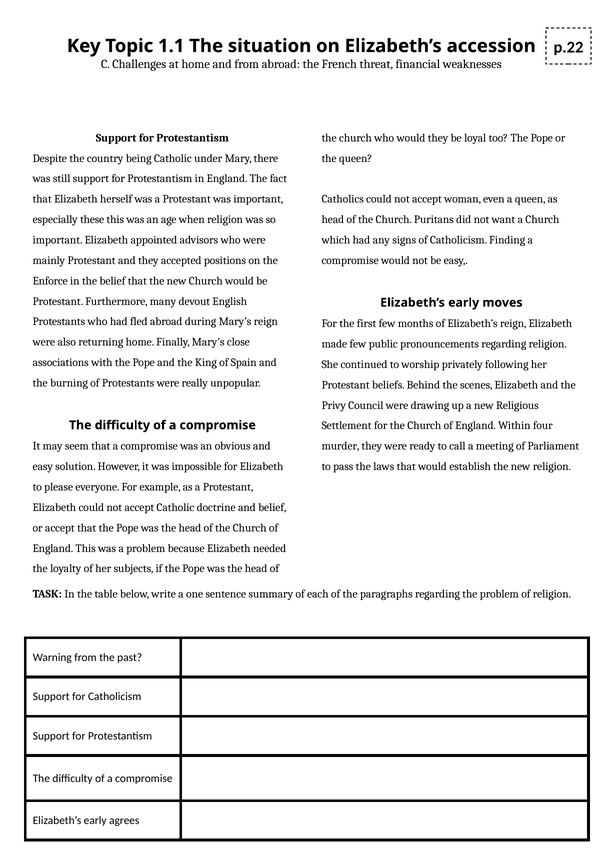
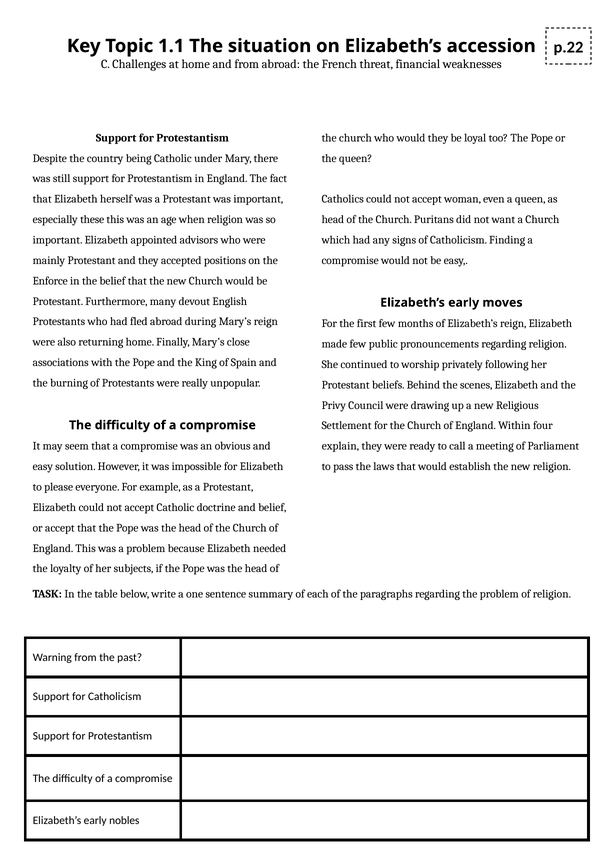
murder: murder -> explain
agrees: agrees -> nobles
